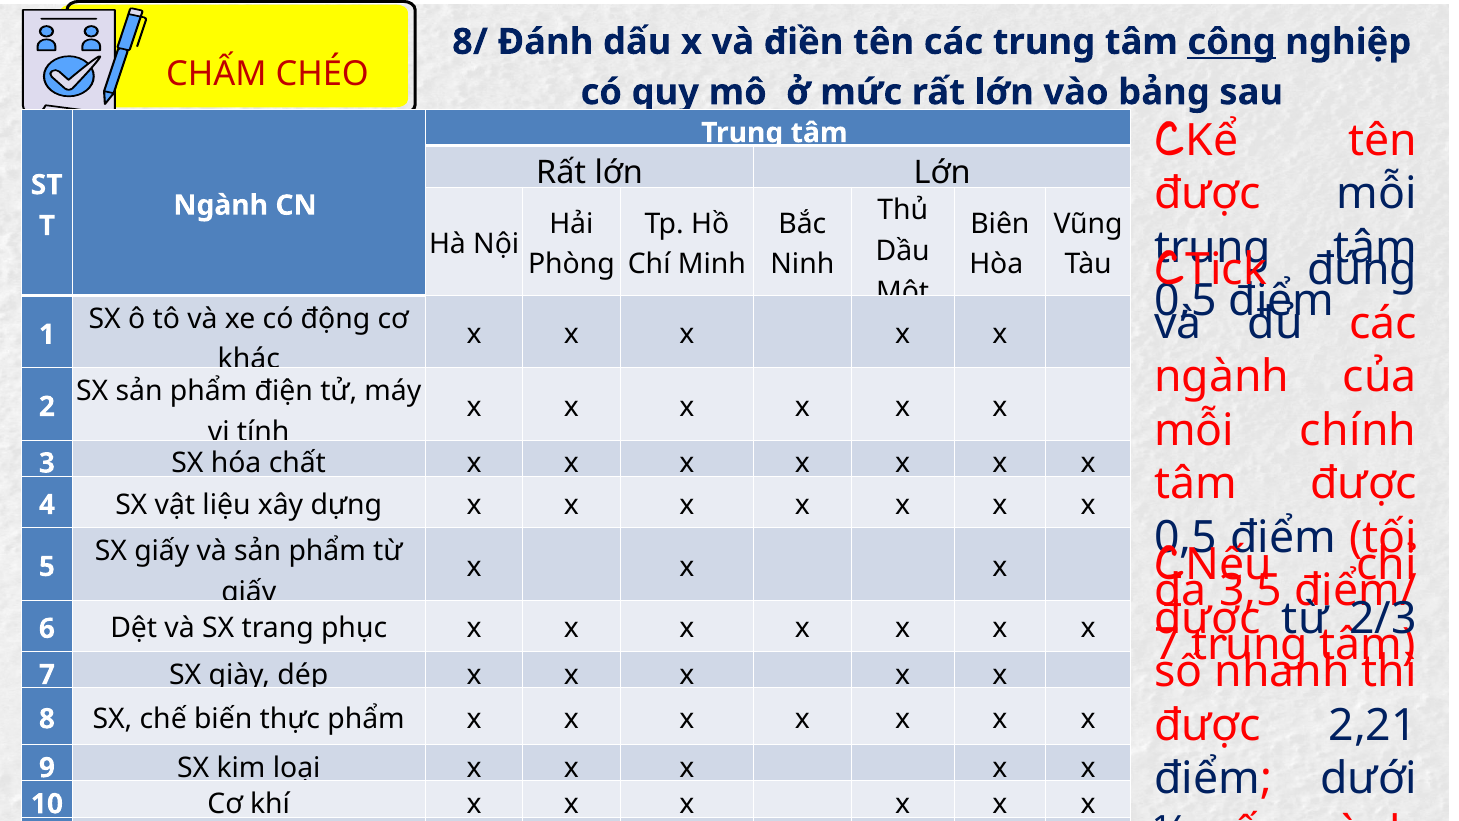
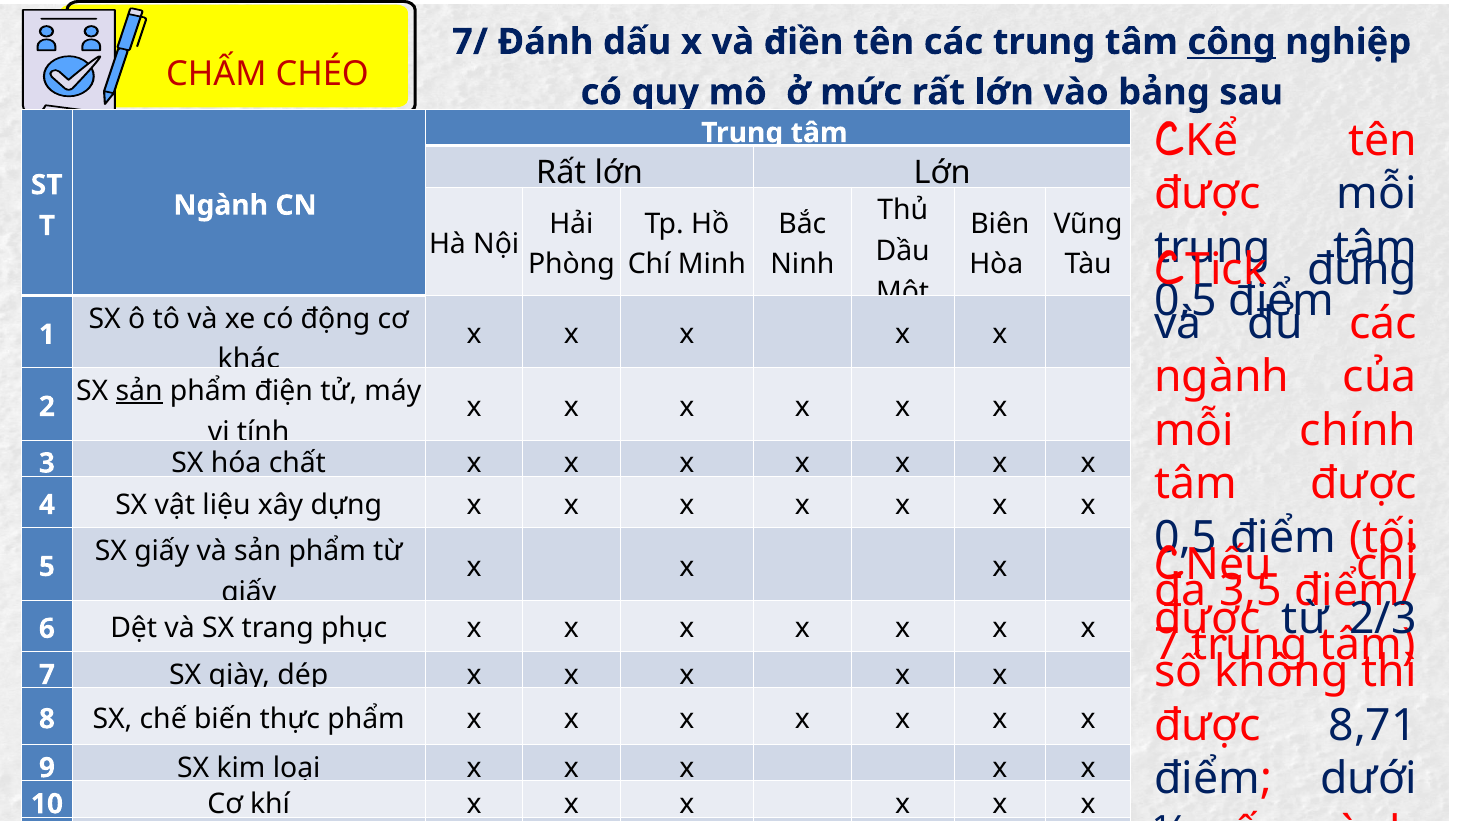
8/: 8/ -> 7/
sản at (139, 391) underline: none -> present
nhanh at (1282, 672): nhanh -> không
2,21: 2,21 -> 8,71
